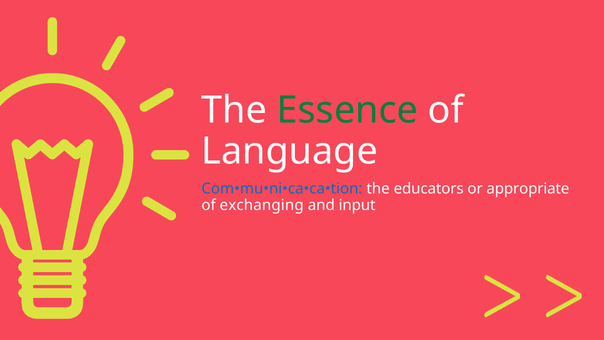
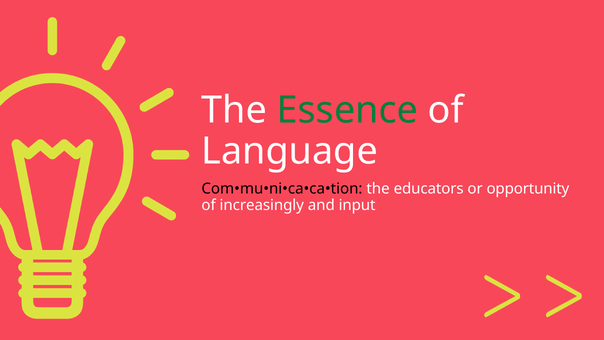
Com•mu•ni•ca•ca•tion colour: blue -> black
appropriate: appropriate -> opportunity
exchanging: exchanging -> increasingly
